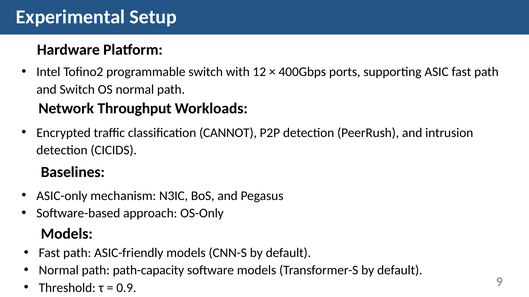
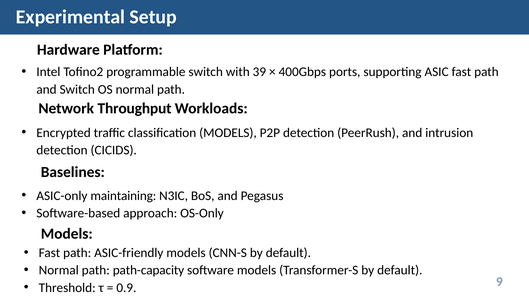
12: 12 -> 39
classification CANNOT: CANNOT -> MODELS
mechanism: mechanism -> maintaining
